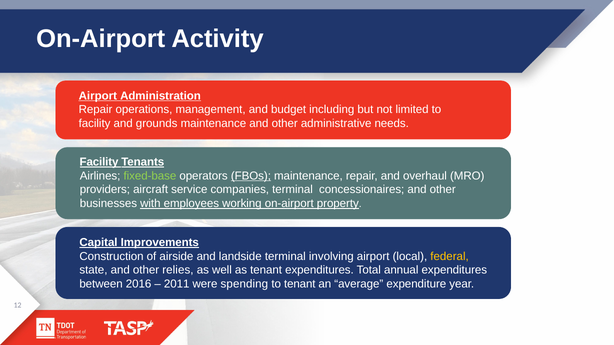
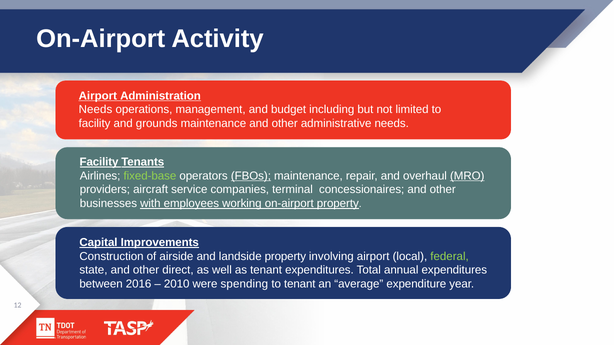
Repair at (96, 110): Repair -> Needs
MRO underline: none -> present
landside terminal: terminal -> property
federal colour: yellow -> light green
relies: relies -> direct
2011: 2011 -> 2010
